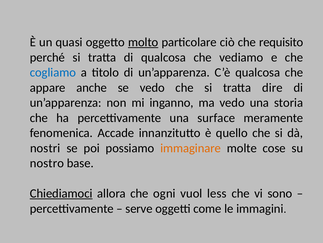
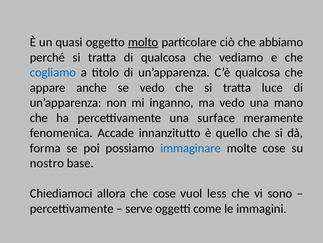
requisito: requisito -> abbiamo
dire: dire -> luce
storia: storia -> mano
nostri: nostri -> forma
immaginare colour: orange -> blue
Chiediamoci underline: present -> none
che ogni: ogni -> cose
